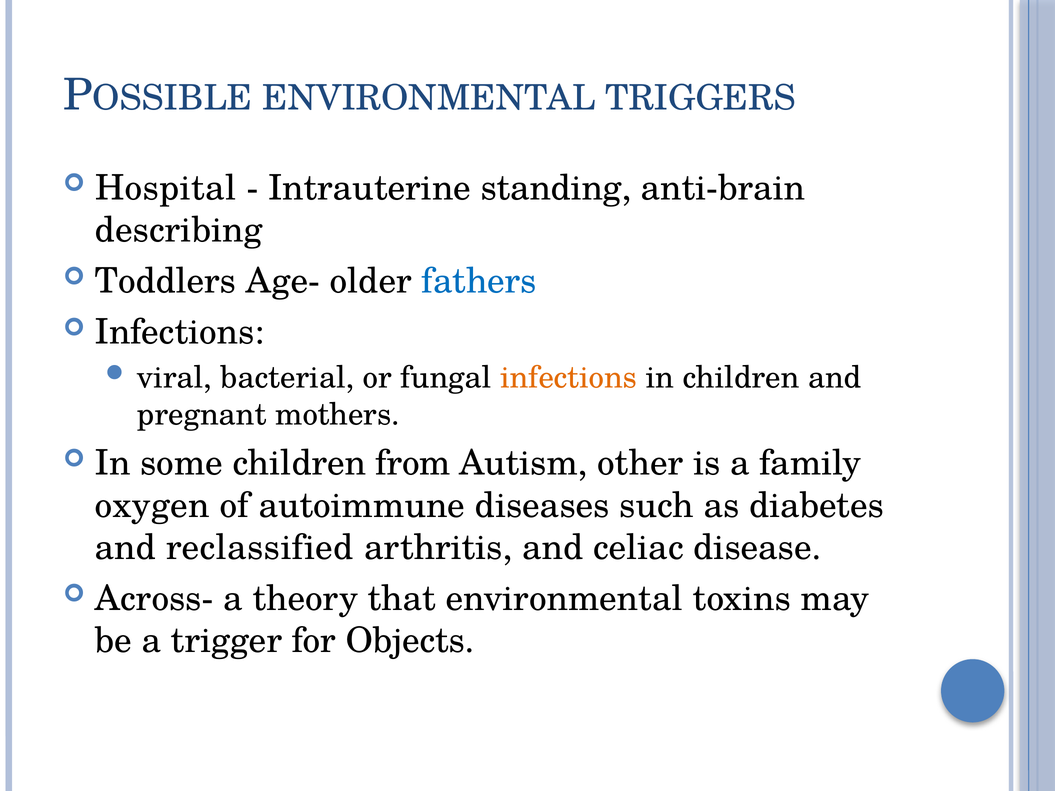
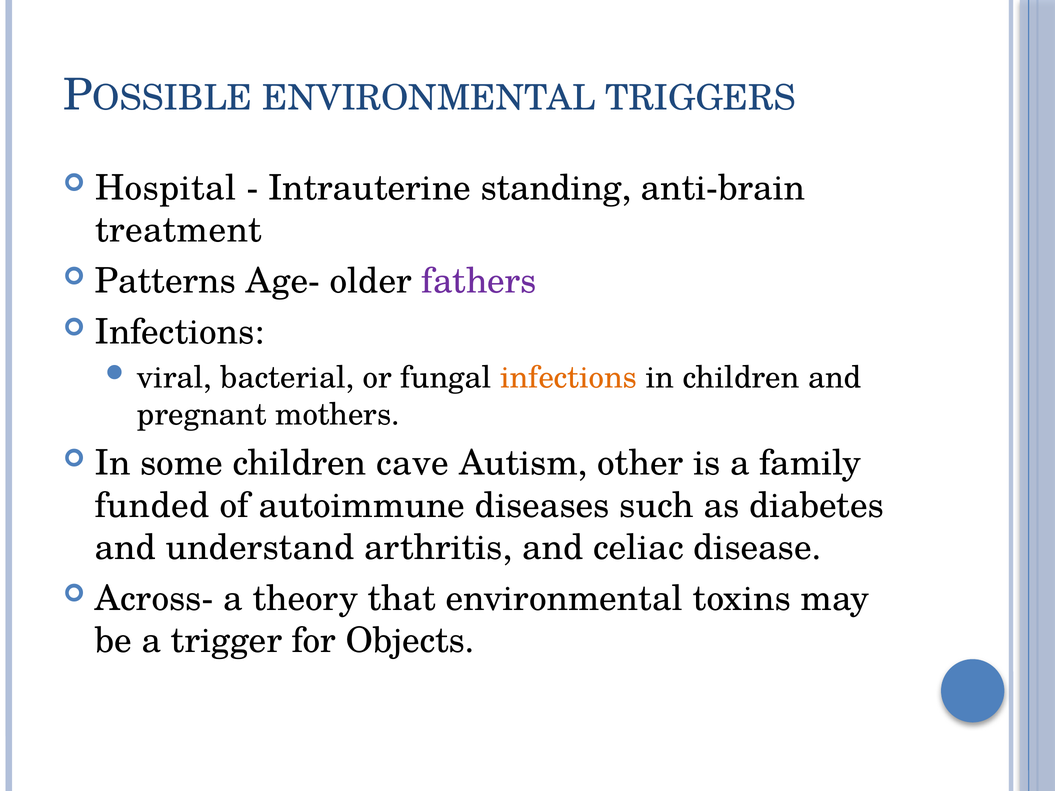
describing: describing -> treatment
Toddlers: Toddlers -> Patterns
fathers colour: blue -> purple
from: from -> cave
oxygen: oxygen -> funded
reclassified: reclassified -> understand
